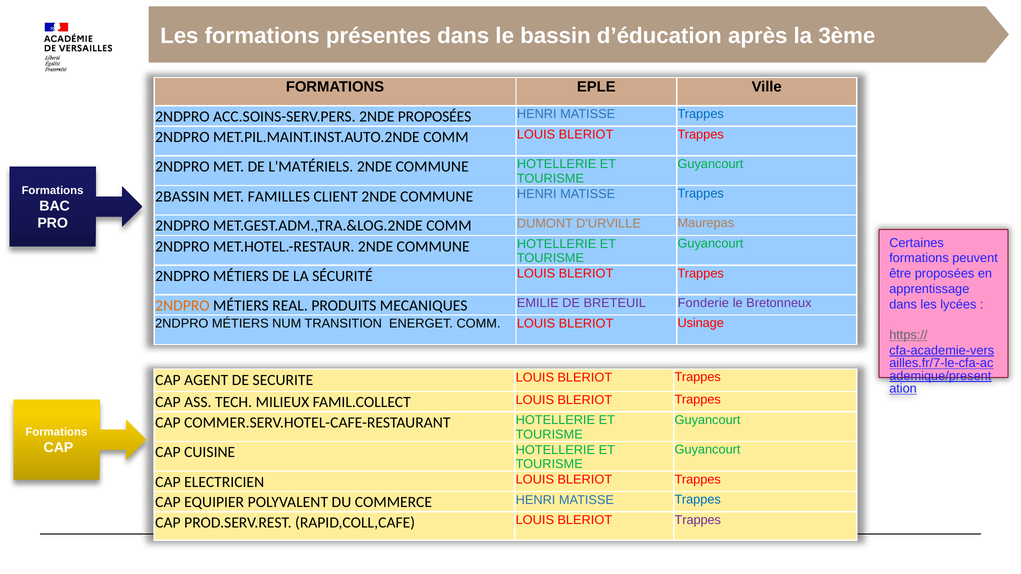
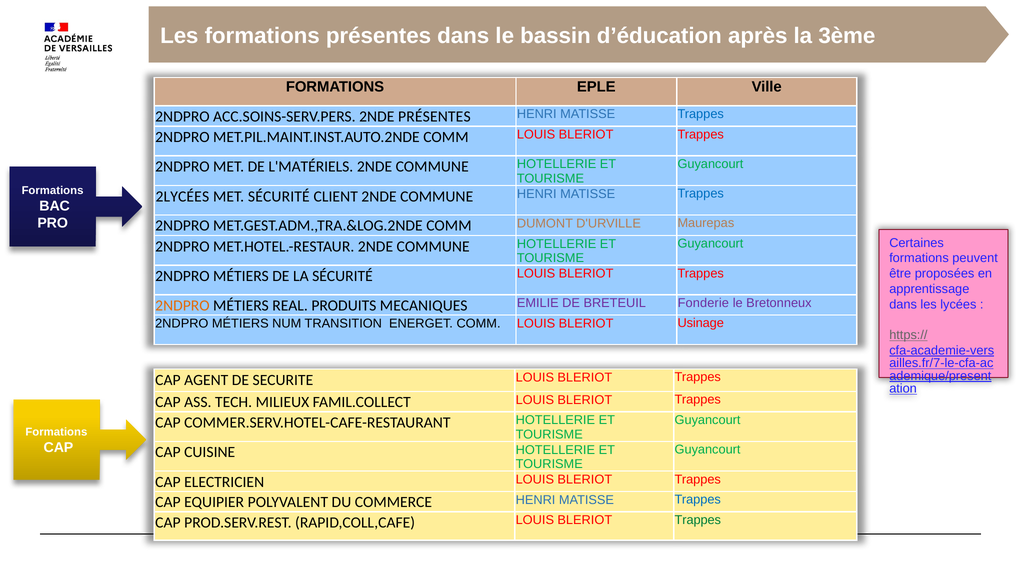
2NDE PROPOSÉES: PROPOSÉES -> PRÉSENTES
2BASSIN: 2BASSIN -> 2LYCÉES
MET FAMILLES: FAMILLES -> SÉCURITÉ
Trappes at (698, 520) colour: purple -> green
